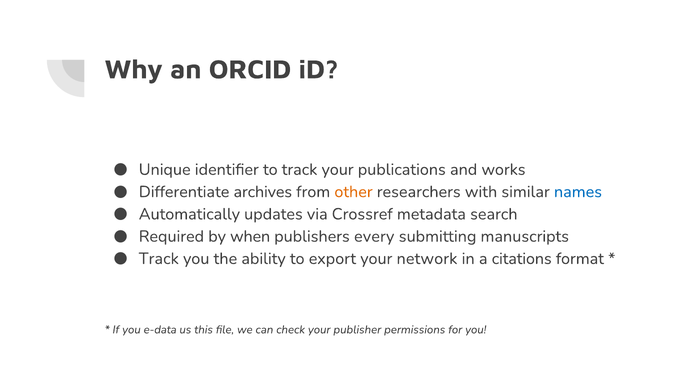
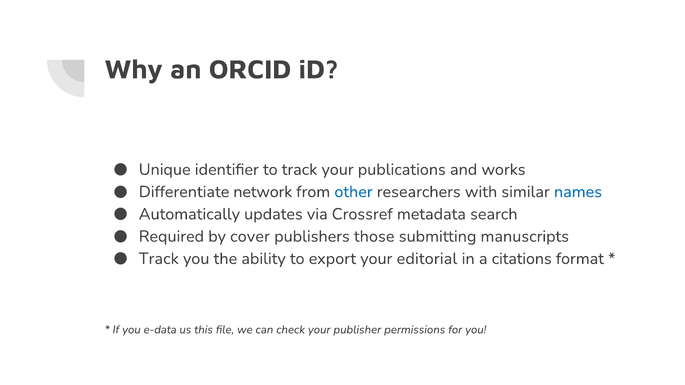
archives: archives -> network
other colour: orange -> blue
when: when -> cover
every: every -> those
network: network -> editorial
